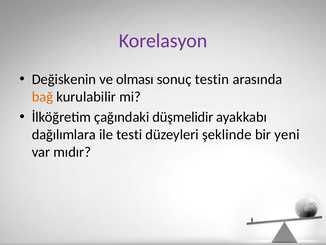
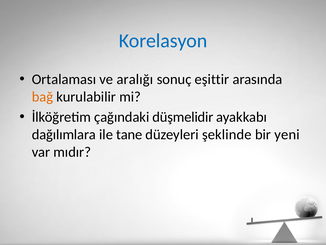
Korelasyon colour: purple -> blue
Değiskenin: Değiskenin -> Ortalaması
olması: olması -> aralığı
testin: testin -> eşittir
testi: testi -> tane
